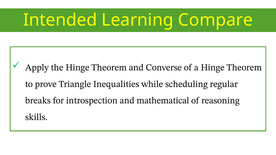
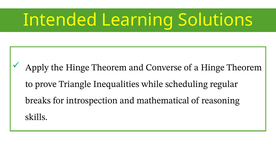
Compare: Compare -> Solutions
